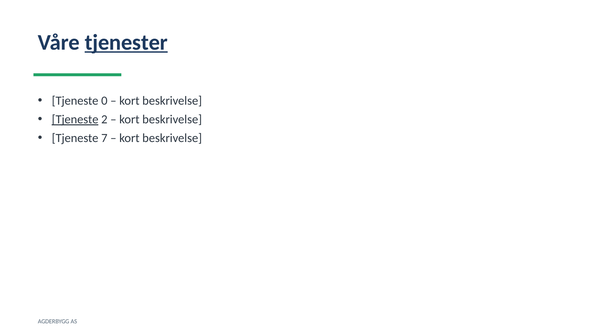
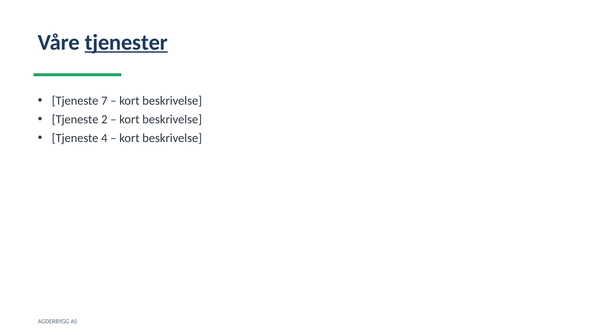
0: 0 -> 7
Tjeneste at (75, 119) underline: present -> none
7: 7 -> 4
